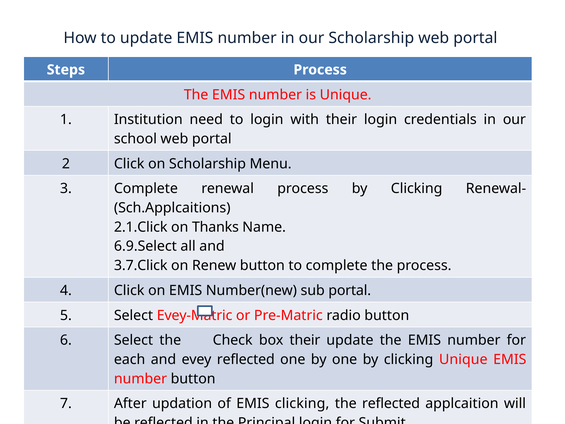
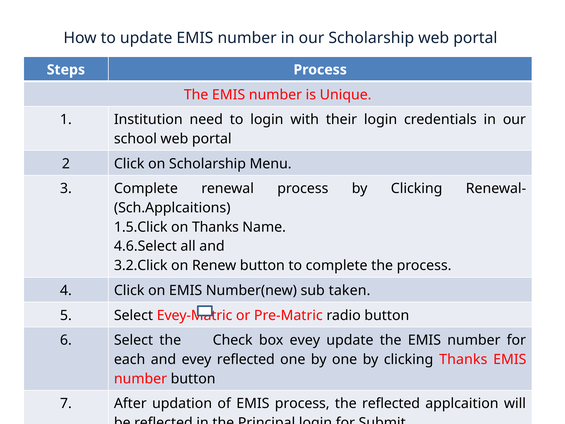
2.1.Click: 2.1.Click -> 1.5.Click
6.9.Select: 6.9.Select -> 4.6.Select
3.7.Click: 3.7.Click -> 3.2.Click
sub portal: portal -> taken
box their: their -> evey
clicking Unique: Unique -> Thanks
EMIS clicking: clicking -> process
